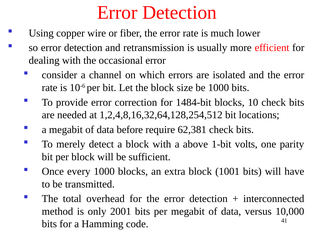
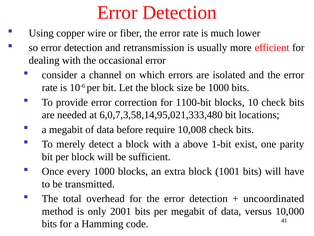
1484-bit: 1484-bit -> 1100-bit
1,2,4,8,16,32,64,128,254,512: 1,2,4,8,16,32,64,128,254,512 -> 6,0,7,3,58,14,95,021,333,480
62,381: 62,381 -> 10,008
volts: volts -> exist
interconnected: interconnected -> uncoordinated
